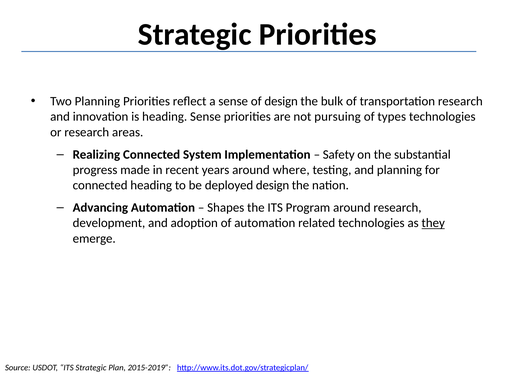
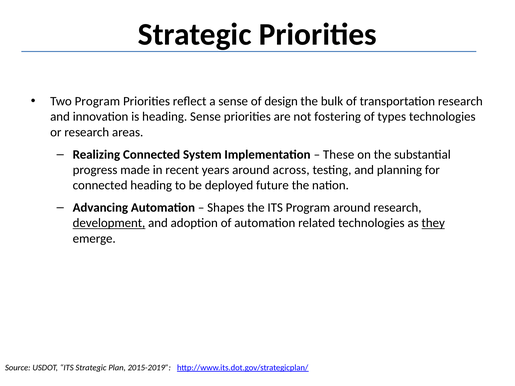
Two Planning: Planning -> Program
pursuing: pursuing -> fostering
Safety: Safety -> These
where: where -> across
deployed design: design -> future
development underline: none -> present
